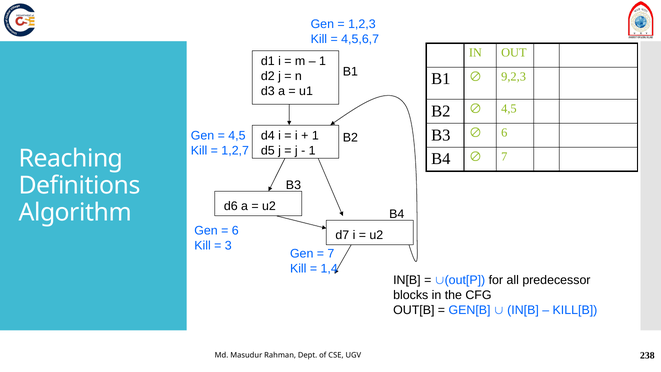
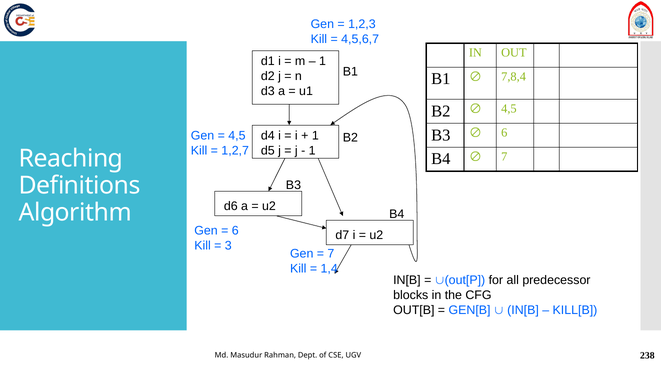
9,2,3: 9,2,3 -> 7,8,4
